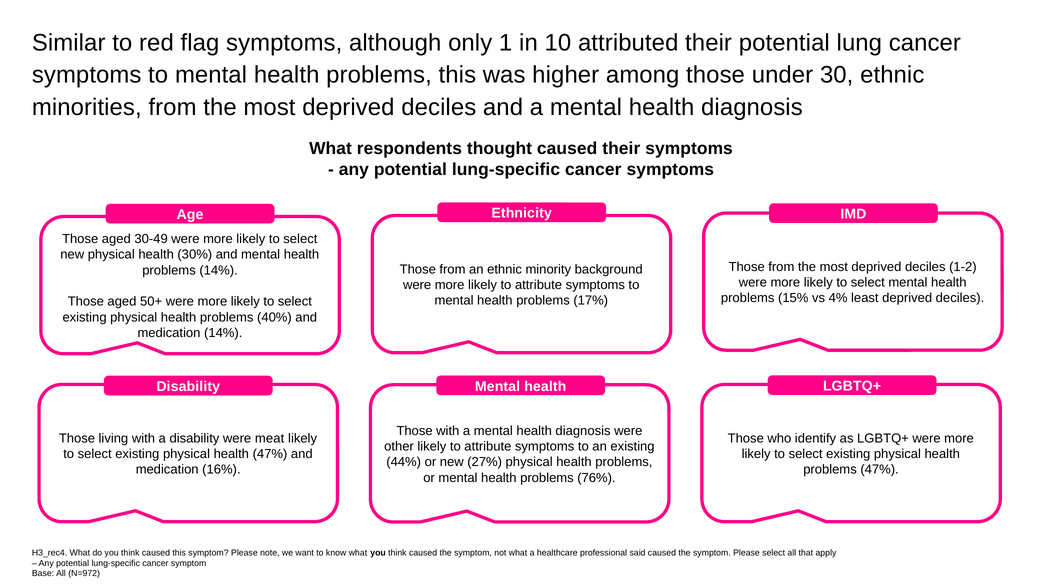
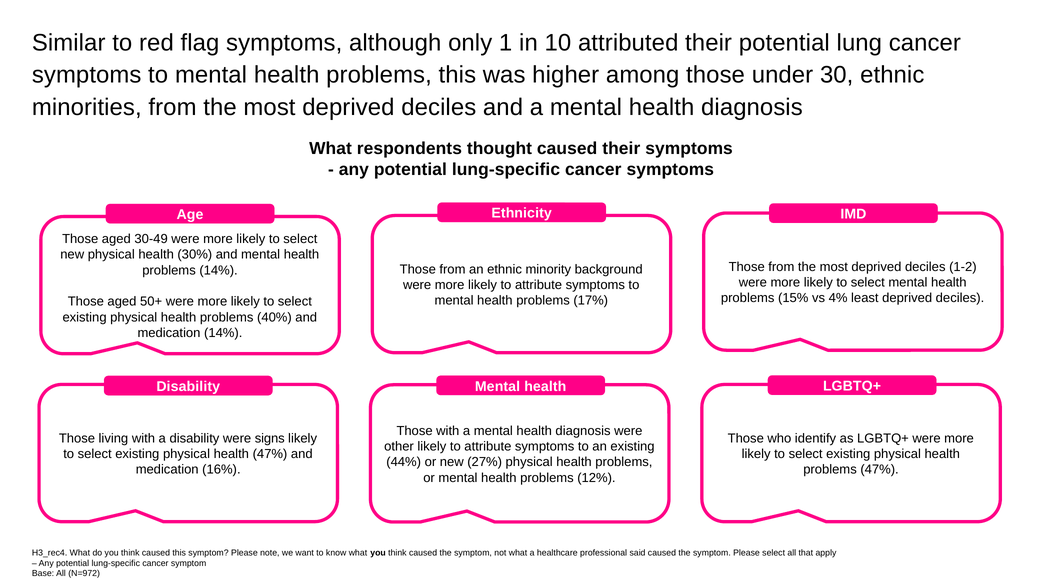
meat: meat -> signs
76%: 76% -> 12%
